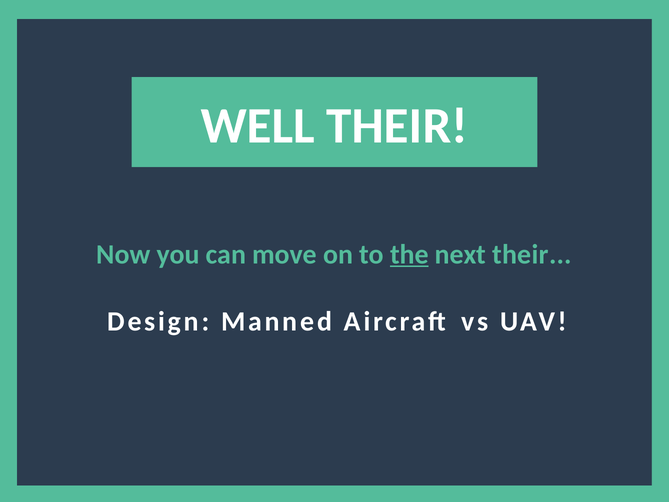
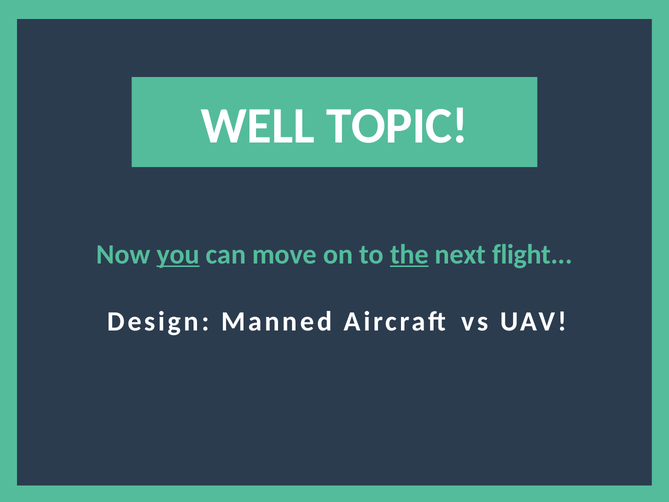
WELL THEIR: THEIR -> TOPIC
you underline: none -> present
next their: their -> flight
